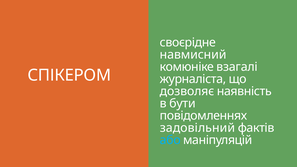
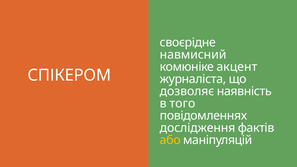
взагалі: взагалі -> акцент
бути: бути -> того
задовільний: задовільний -> дослідження
або colour: light blue -> yellow
